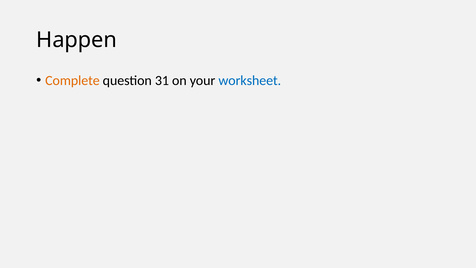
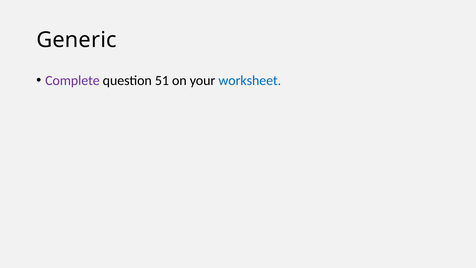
Happen: Happen -> Generic
Complete colour: orange -> purple
31: 31 -> 51
